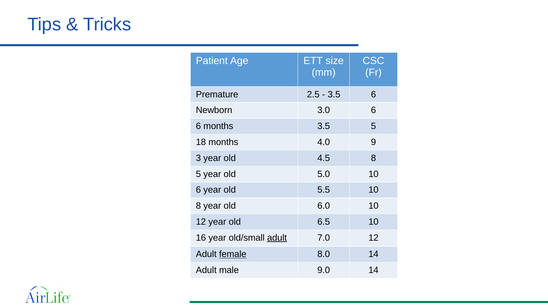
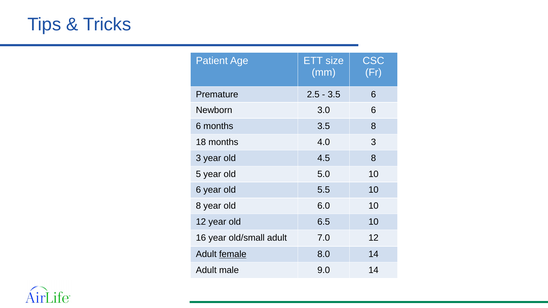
3.5 5: 5 -> 8
4.0 9: 9 -> 3
adult at (277, 238) underline: present -> none
